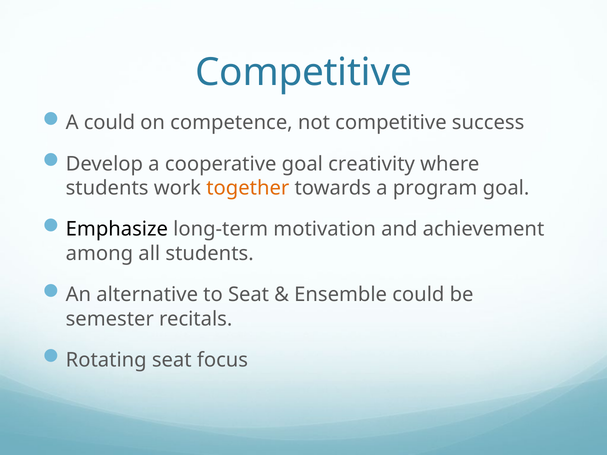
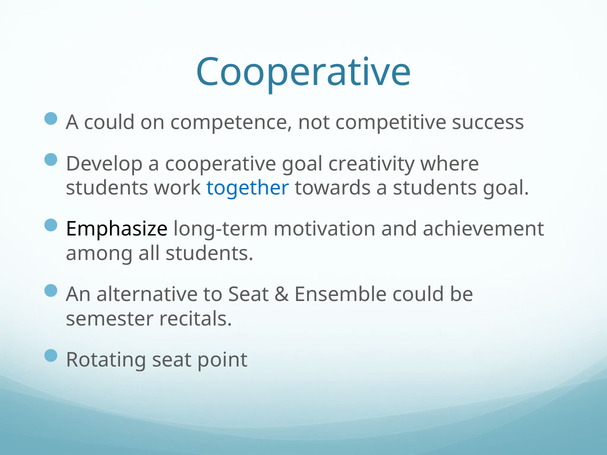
Competitive at (304, 72): Competitive -> Cooperative
together colour: orange -> blue
a program: program -> students
focus: focus -> point
